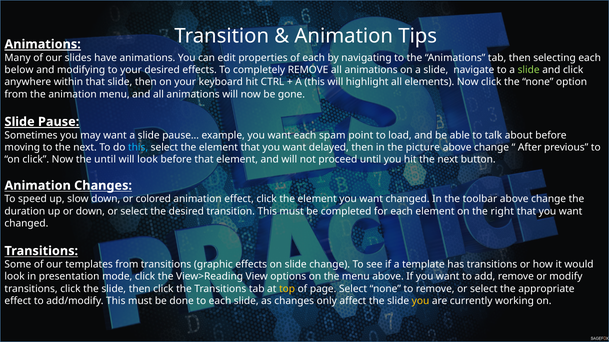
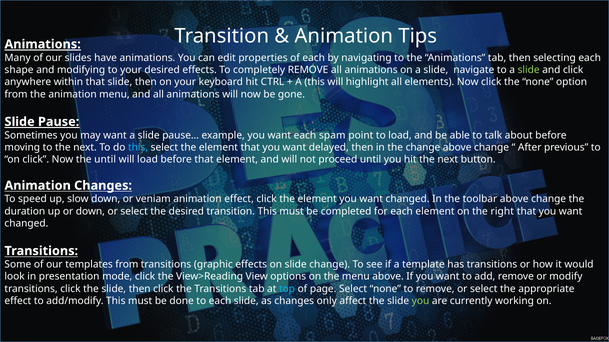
below: below -> shape
the picture: picture -> change
will look: look -> load
colored: colored -> veniam
top colour: yellow -> light blue
you at (421, 301) colour: yellow -> light green
